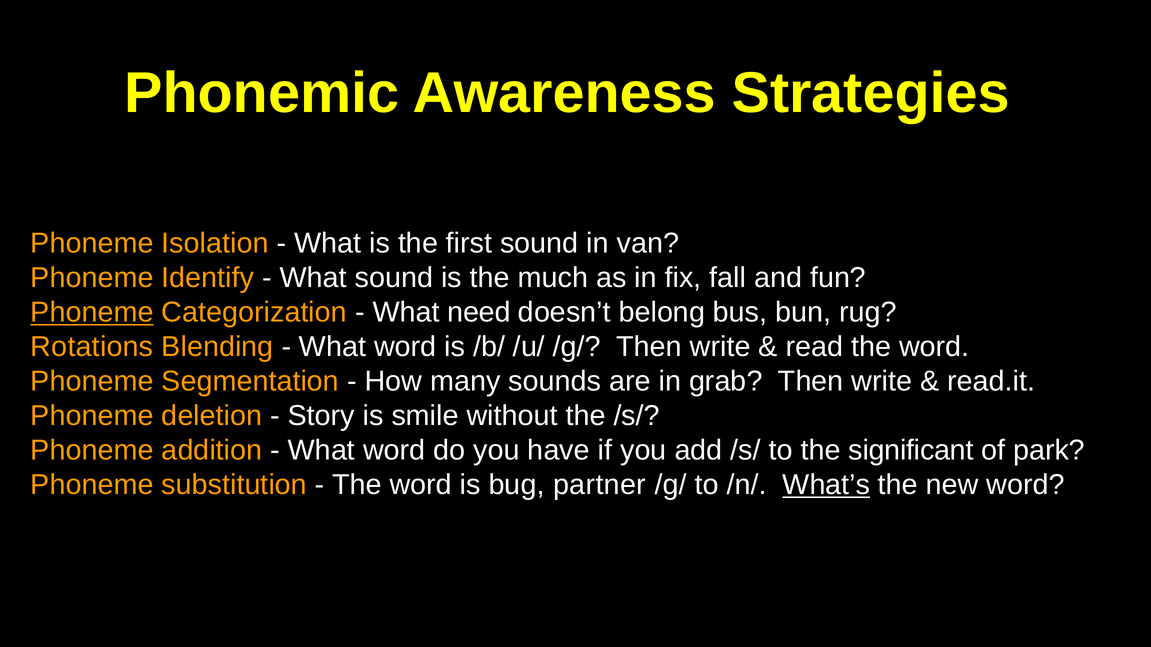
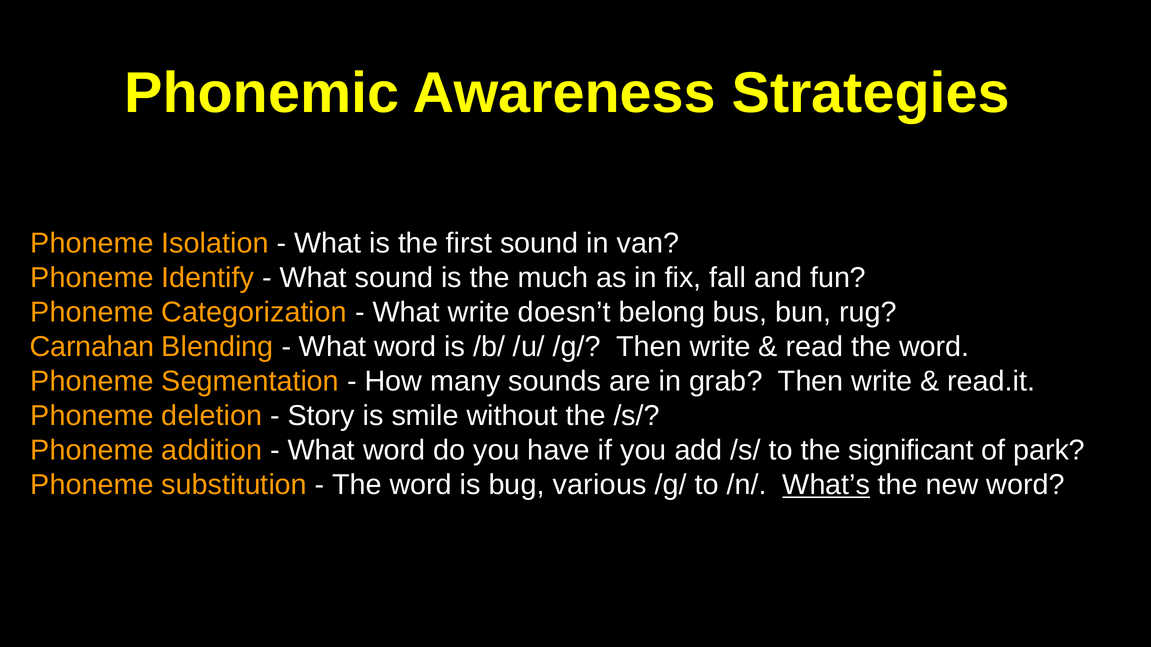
Phoneme at (92, 313) underline: present -> none
What need: need -> write
Rotations: Rotations -> Carnahan
partner: partner -> various
